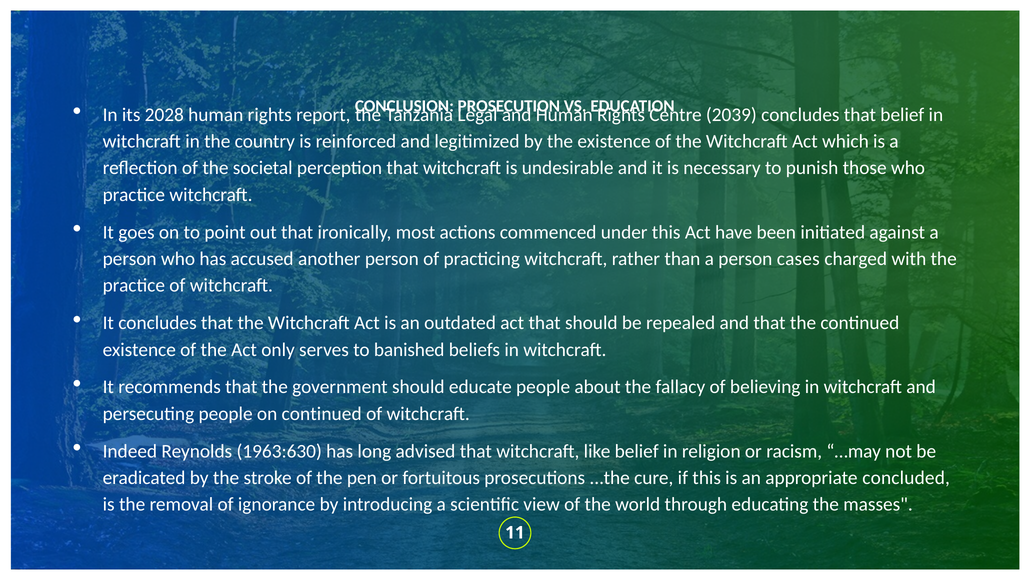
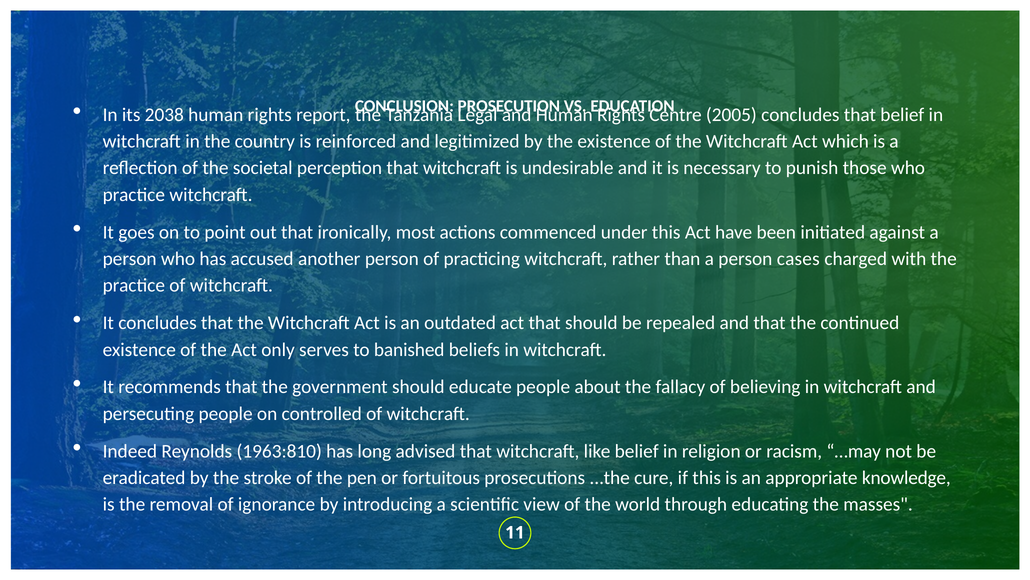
2028: 2028 -> 2038
2039: 2039 -> 2005
on continued: continued -> controlled
1963:630: 1963:630 -> 1963:810
concluded: concluded -> knowledge
